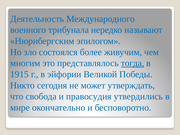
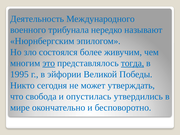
это underline: none -> present
1915: 1915 -> 1995
правосудия: правосудия -> опустилась
